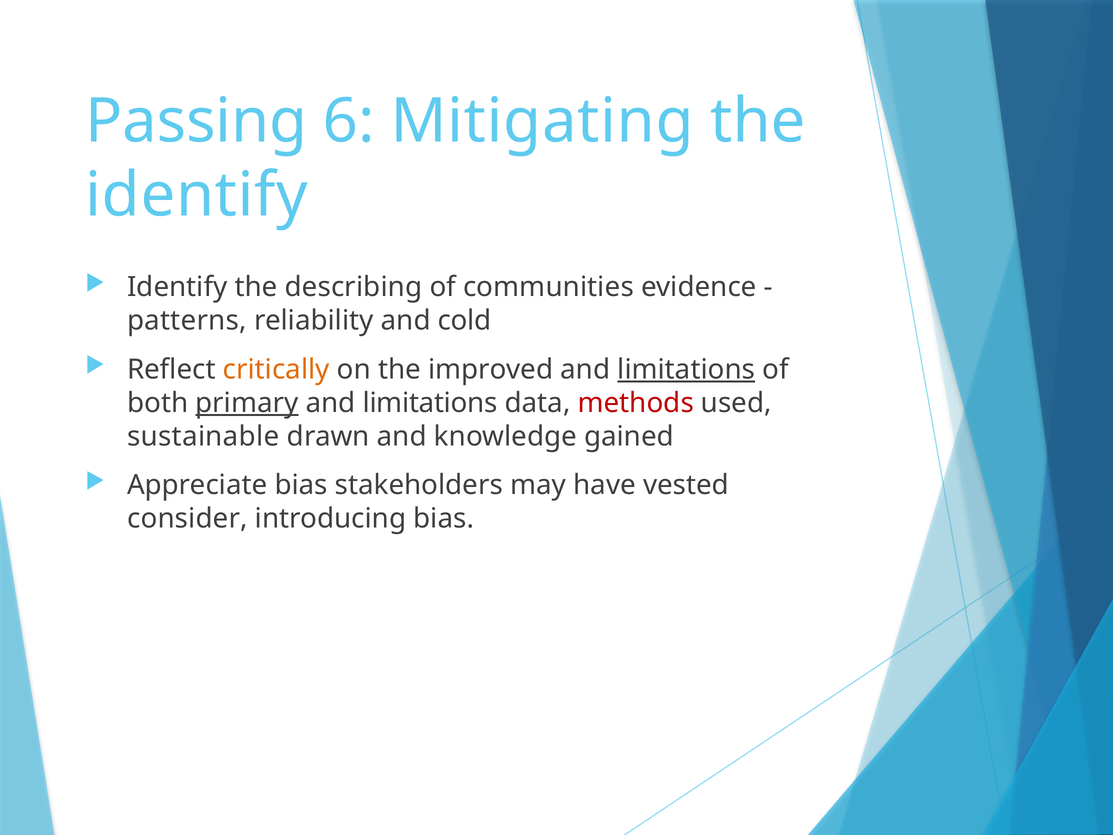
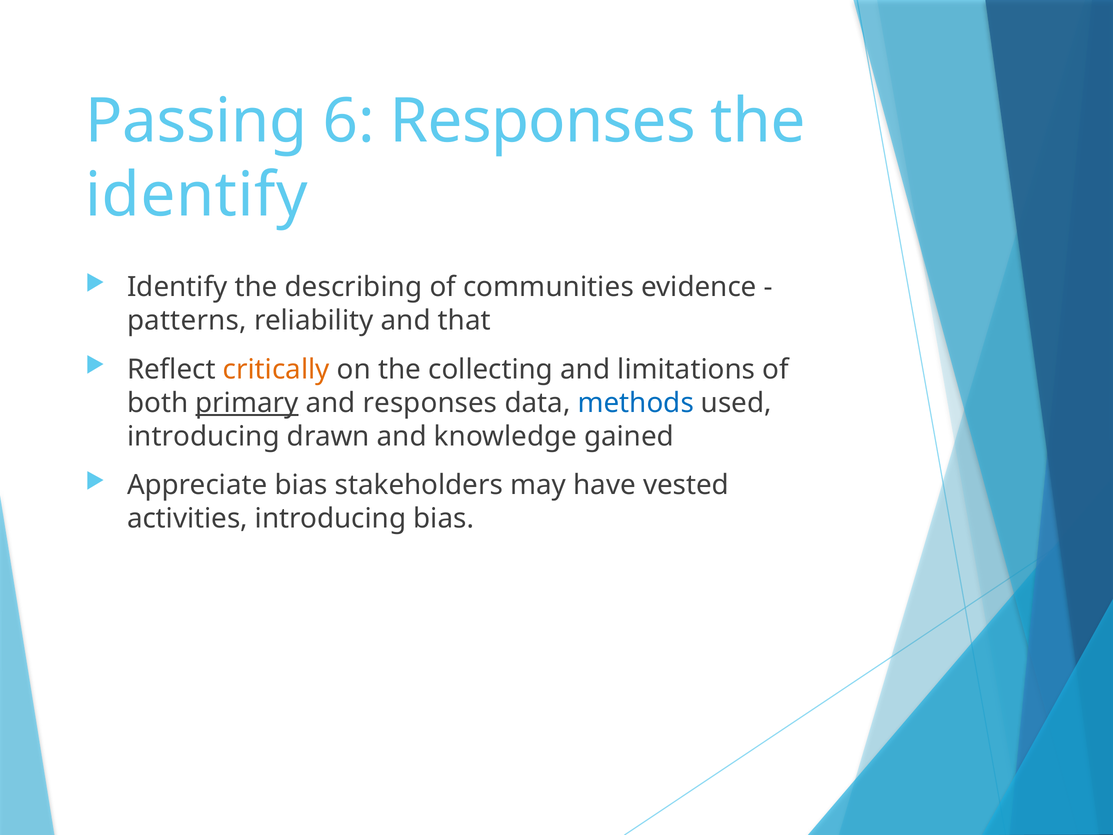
6 Mitigating: Mitigating -> Responses
cold: cold -> that
improved: improved -> collecting
limitations at (686, 369) underline: present -> none
limitations at (430, 403): limitations -> responses
methods colour: red -> blue
sustainable at (203, 436): sustainable -> introducing
consider: consider -> activities
